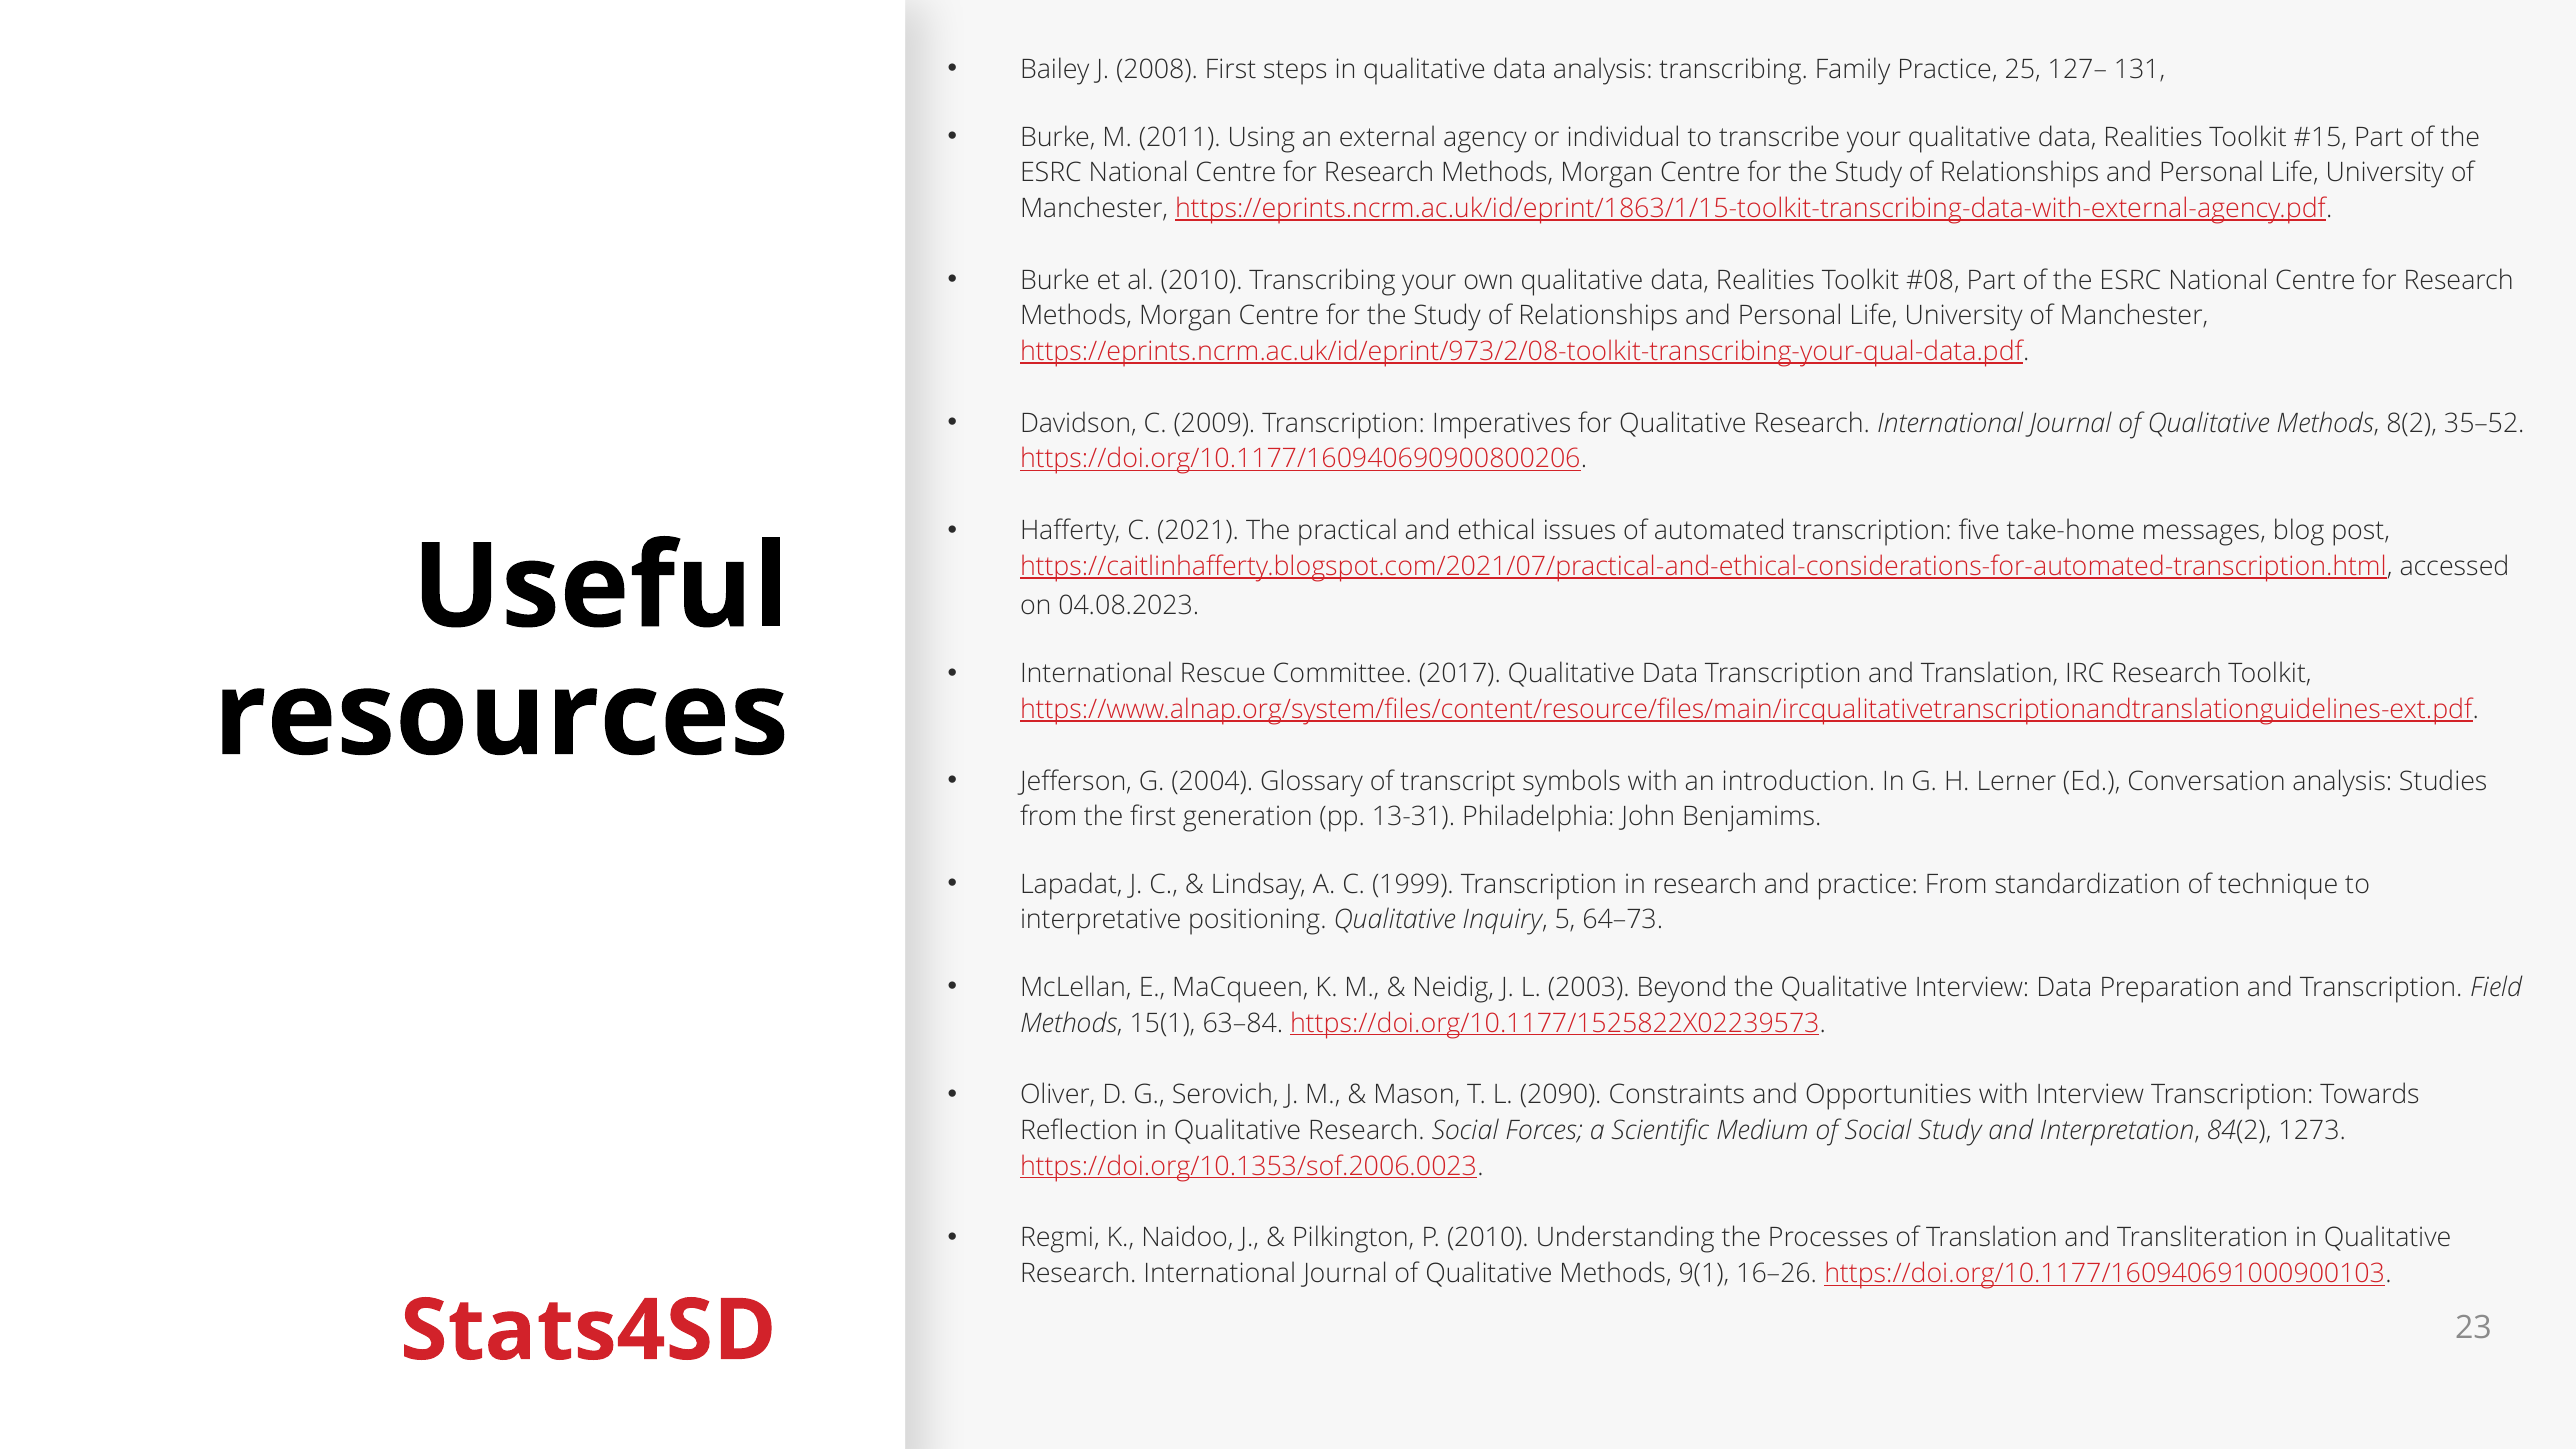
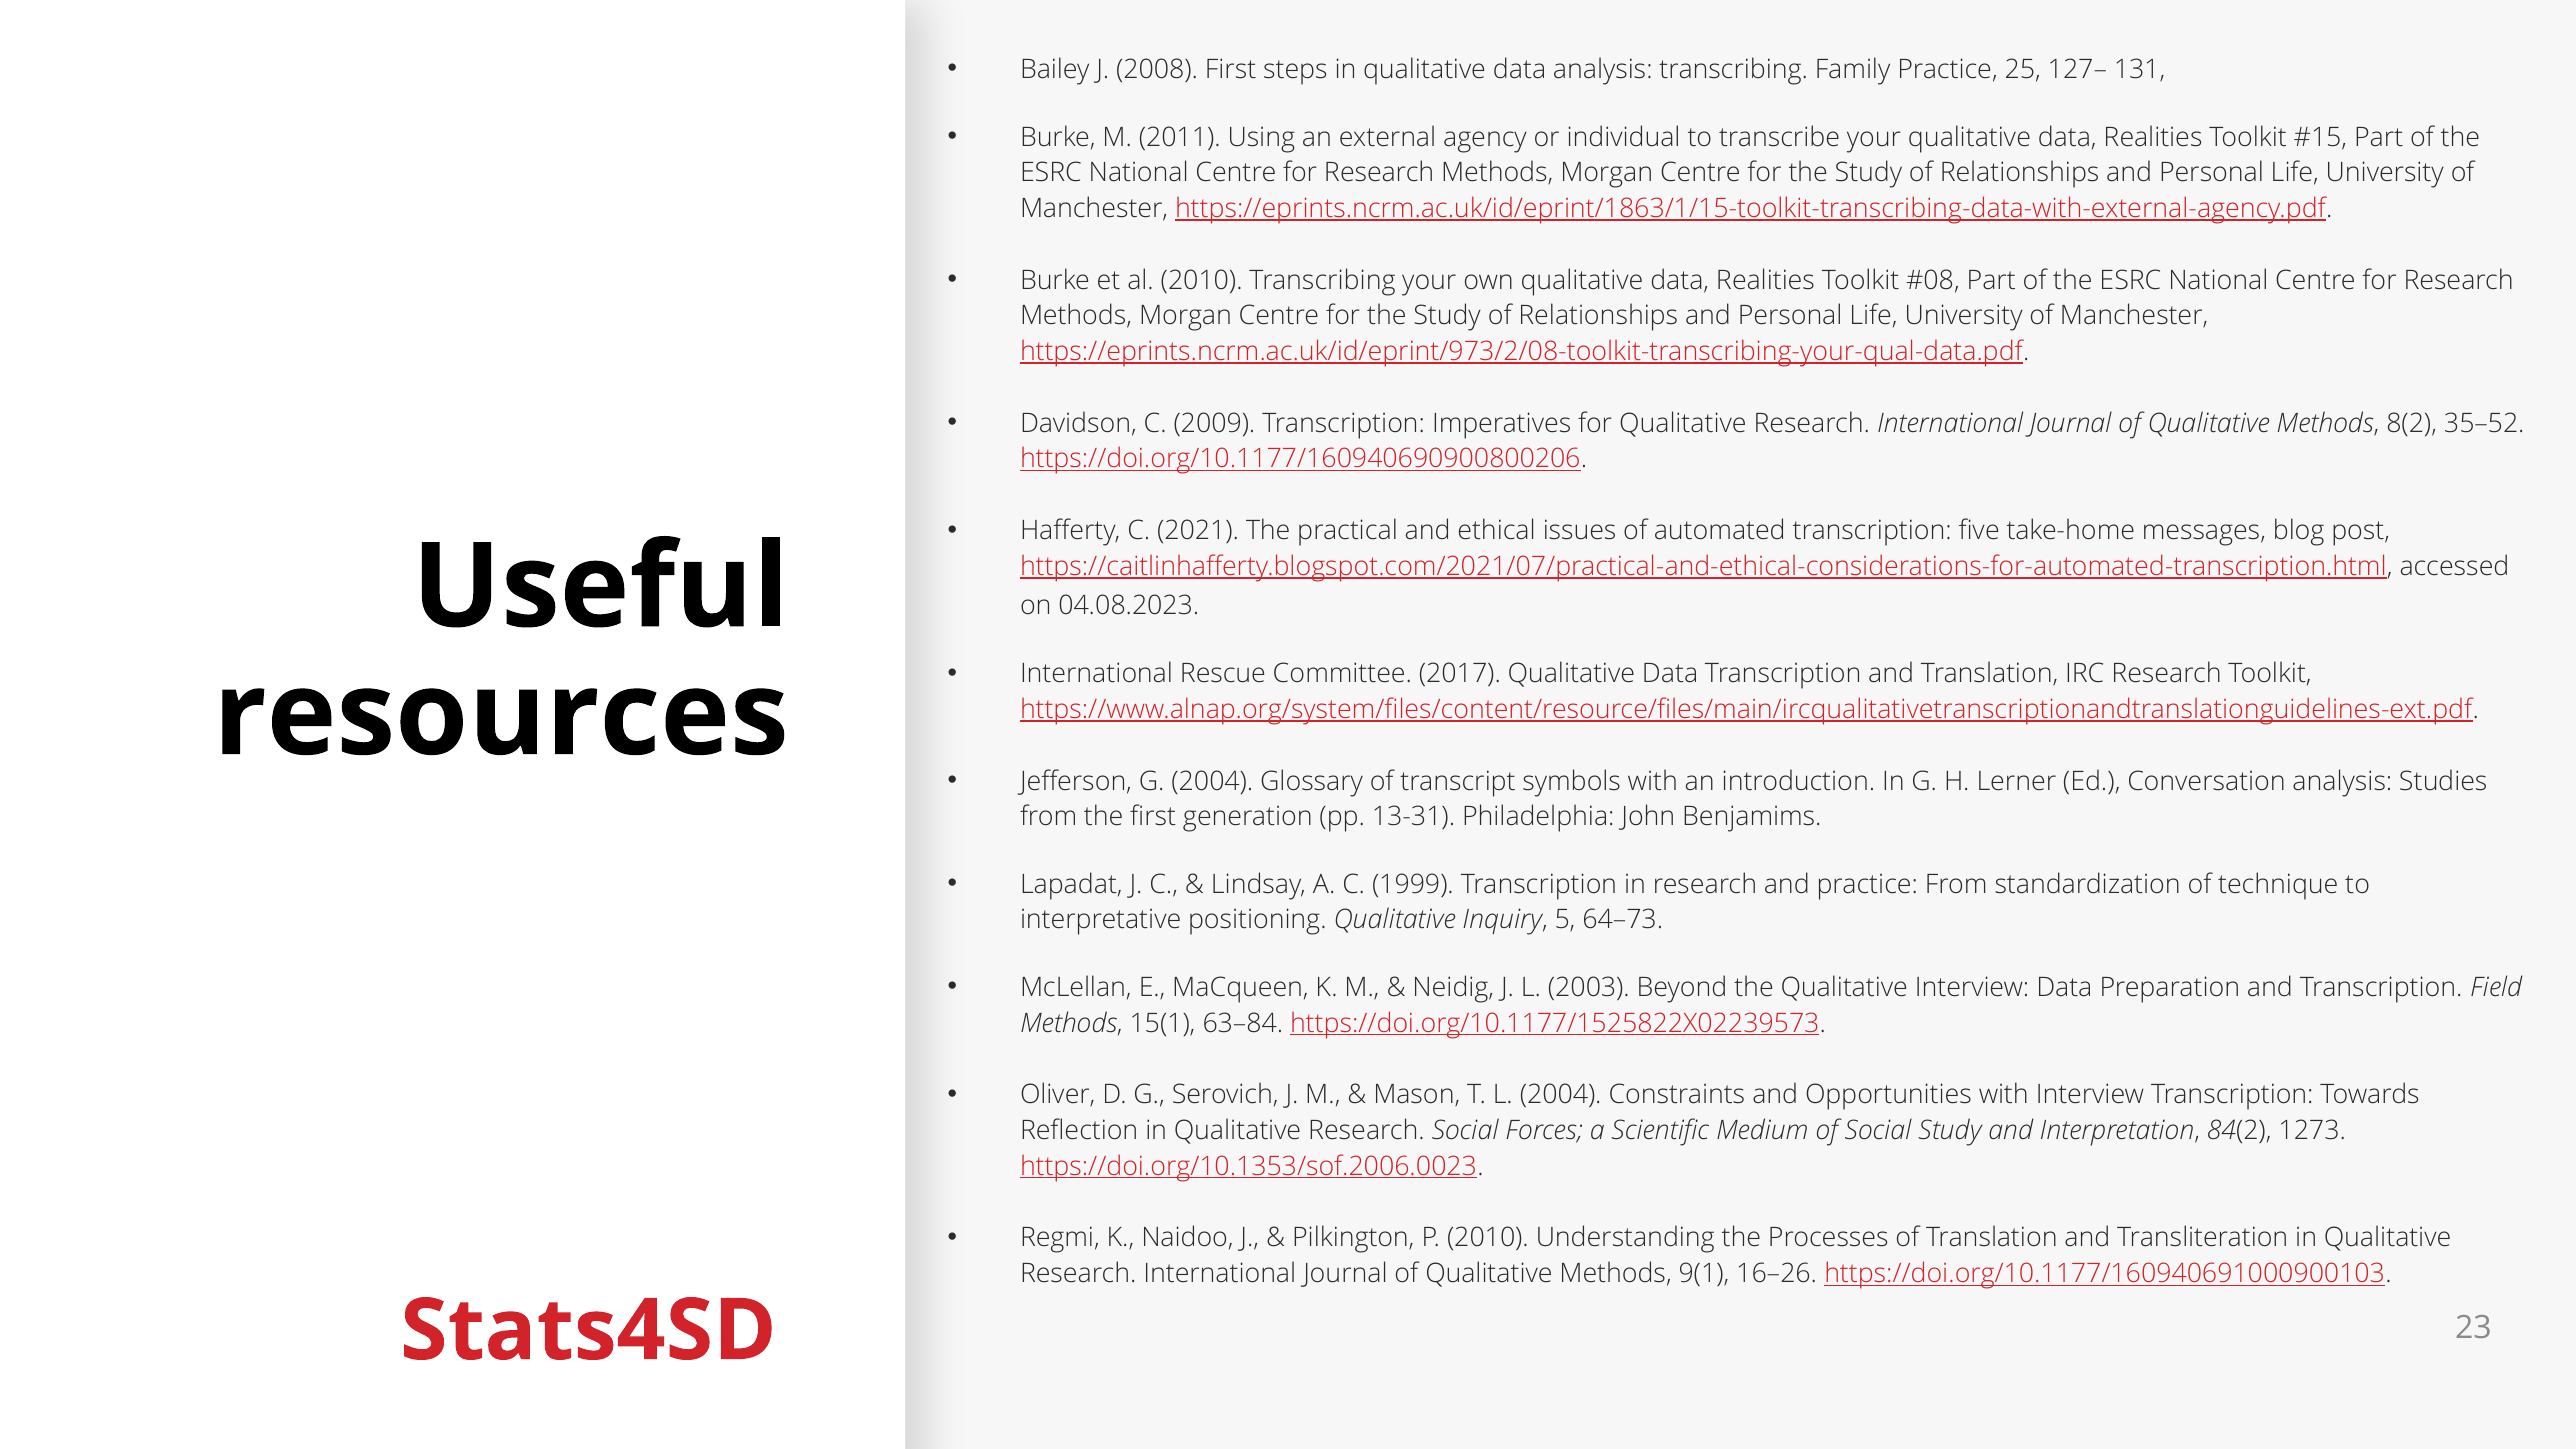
L 2090: 2090 -> 2004
